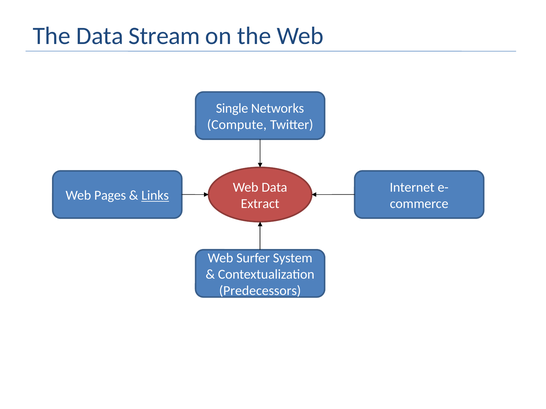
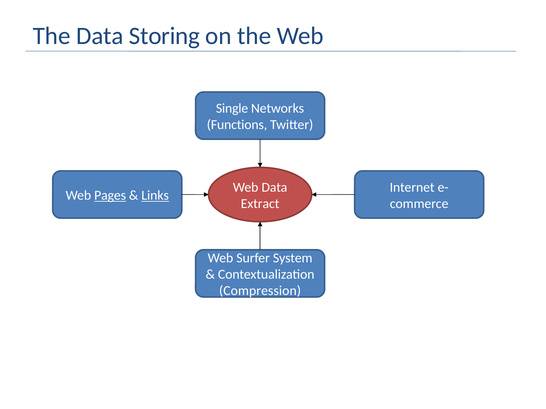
Stream: Stream -> Storing
Compute: Compute -> Functions
Pages underline: none -> present
Predecessors: Predecessors -> Compression
